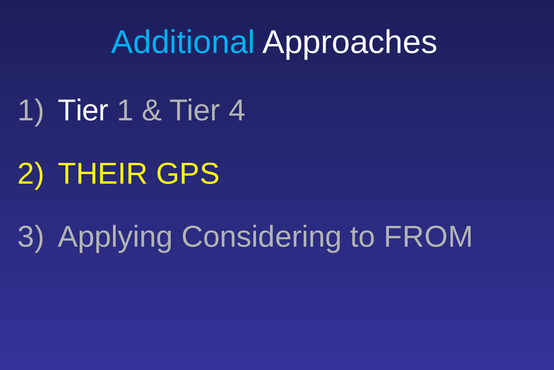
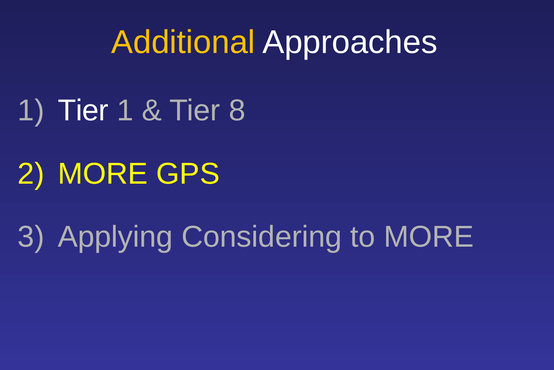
Additional colour: light blue -> yellow
4: 4 -> 8
2 THEIR: THEIR -> MORE
to FROM: FROM -> MORE
